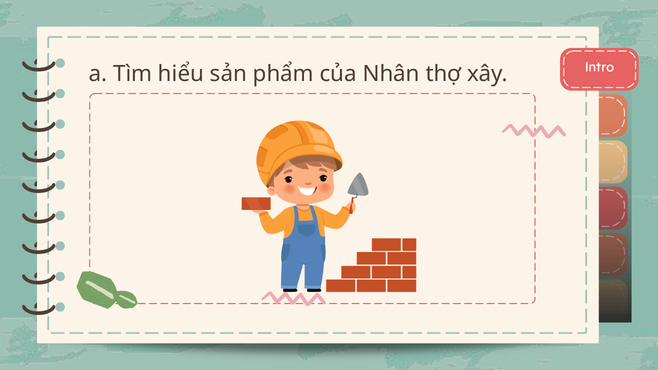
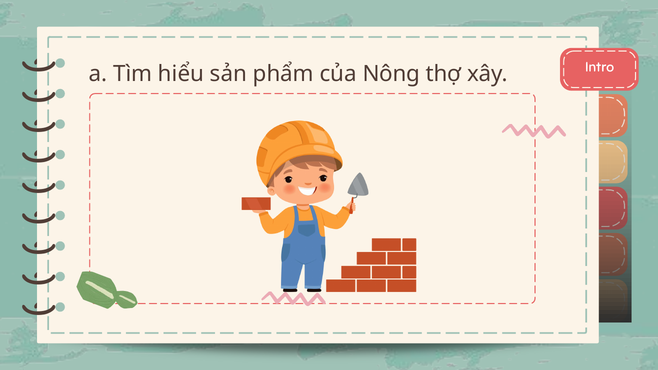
Nhân: Nhân -> Nông
